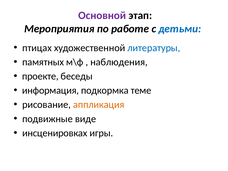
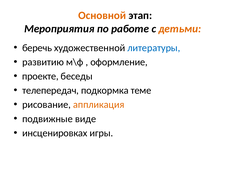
Основной colour: purple -> orange
детьми colour: blue -> orange
птицах: птицах -> беречь
памятных: памятных -> развитию
наблюдения: наблюдения -> оформление
информация: информация -> телепередач
